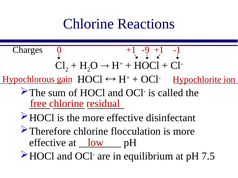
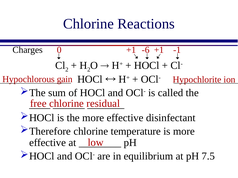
-9: -9 -> -6
flocculation: flocculation -> temperature
